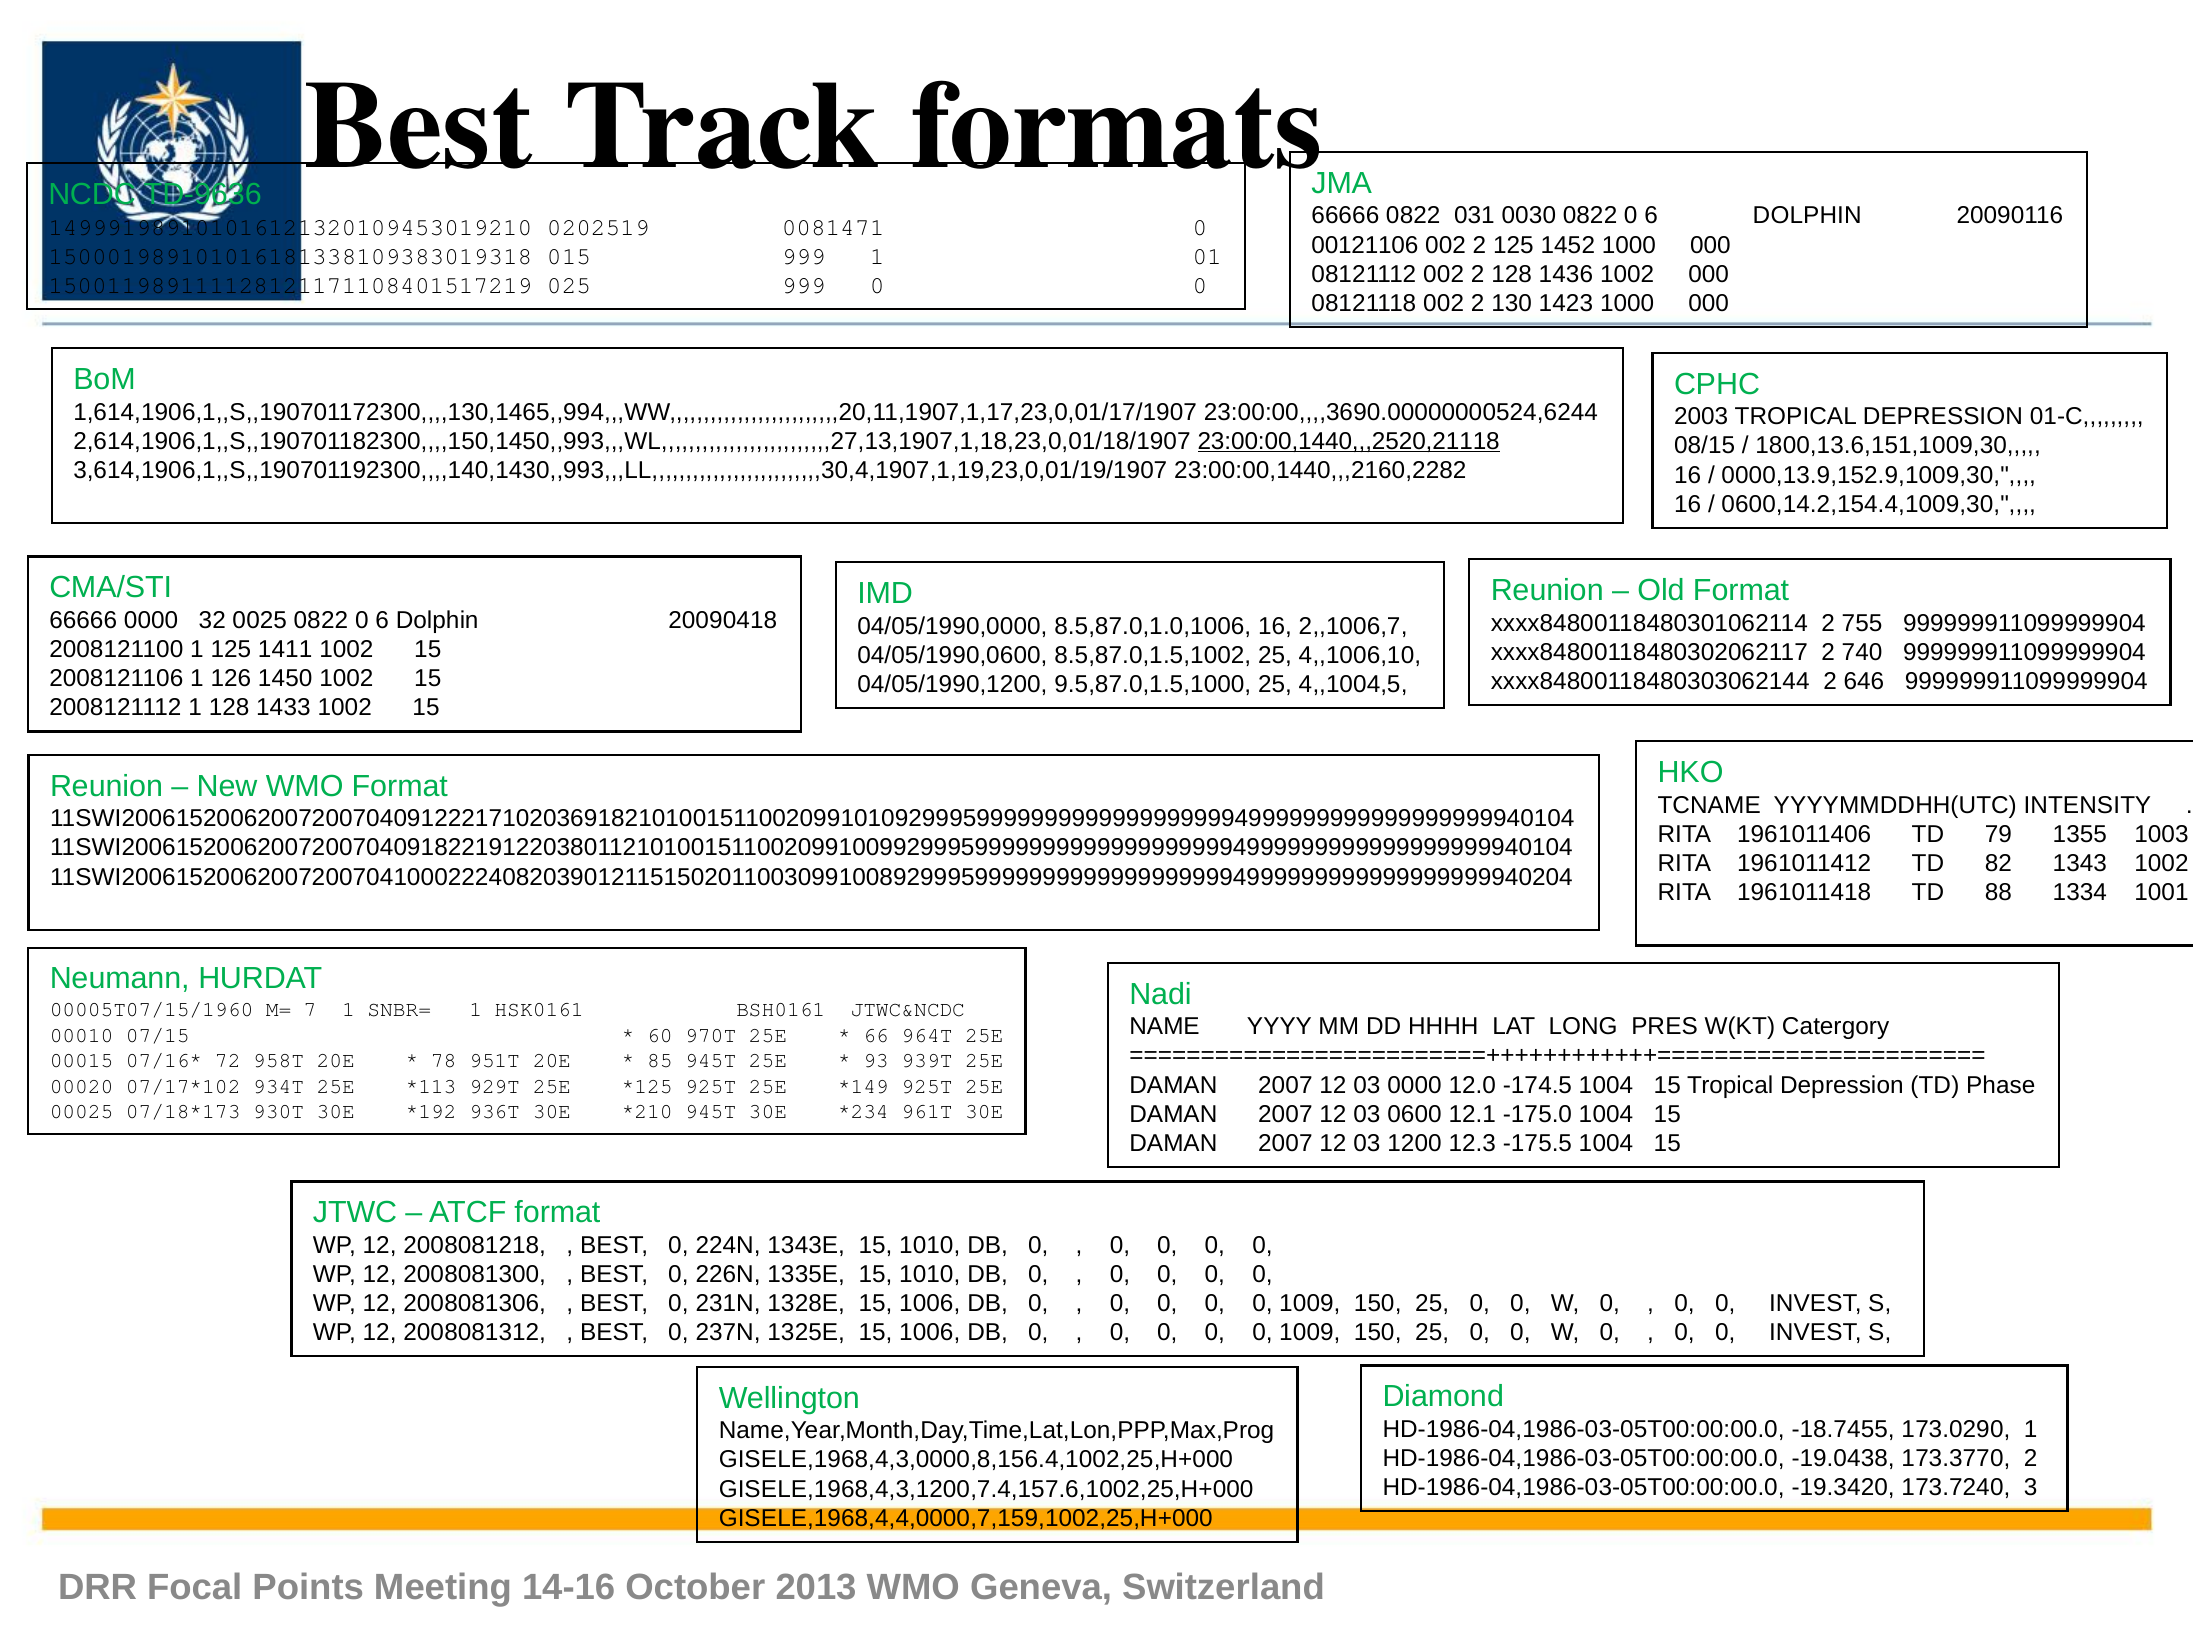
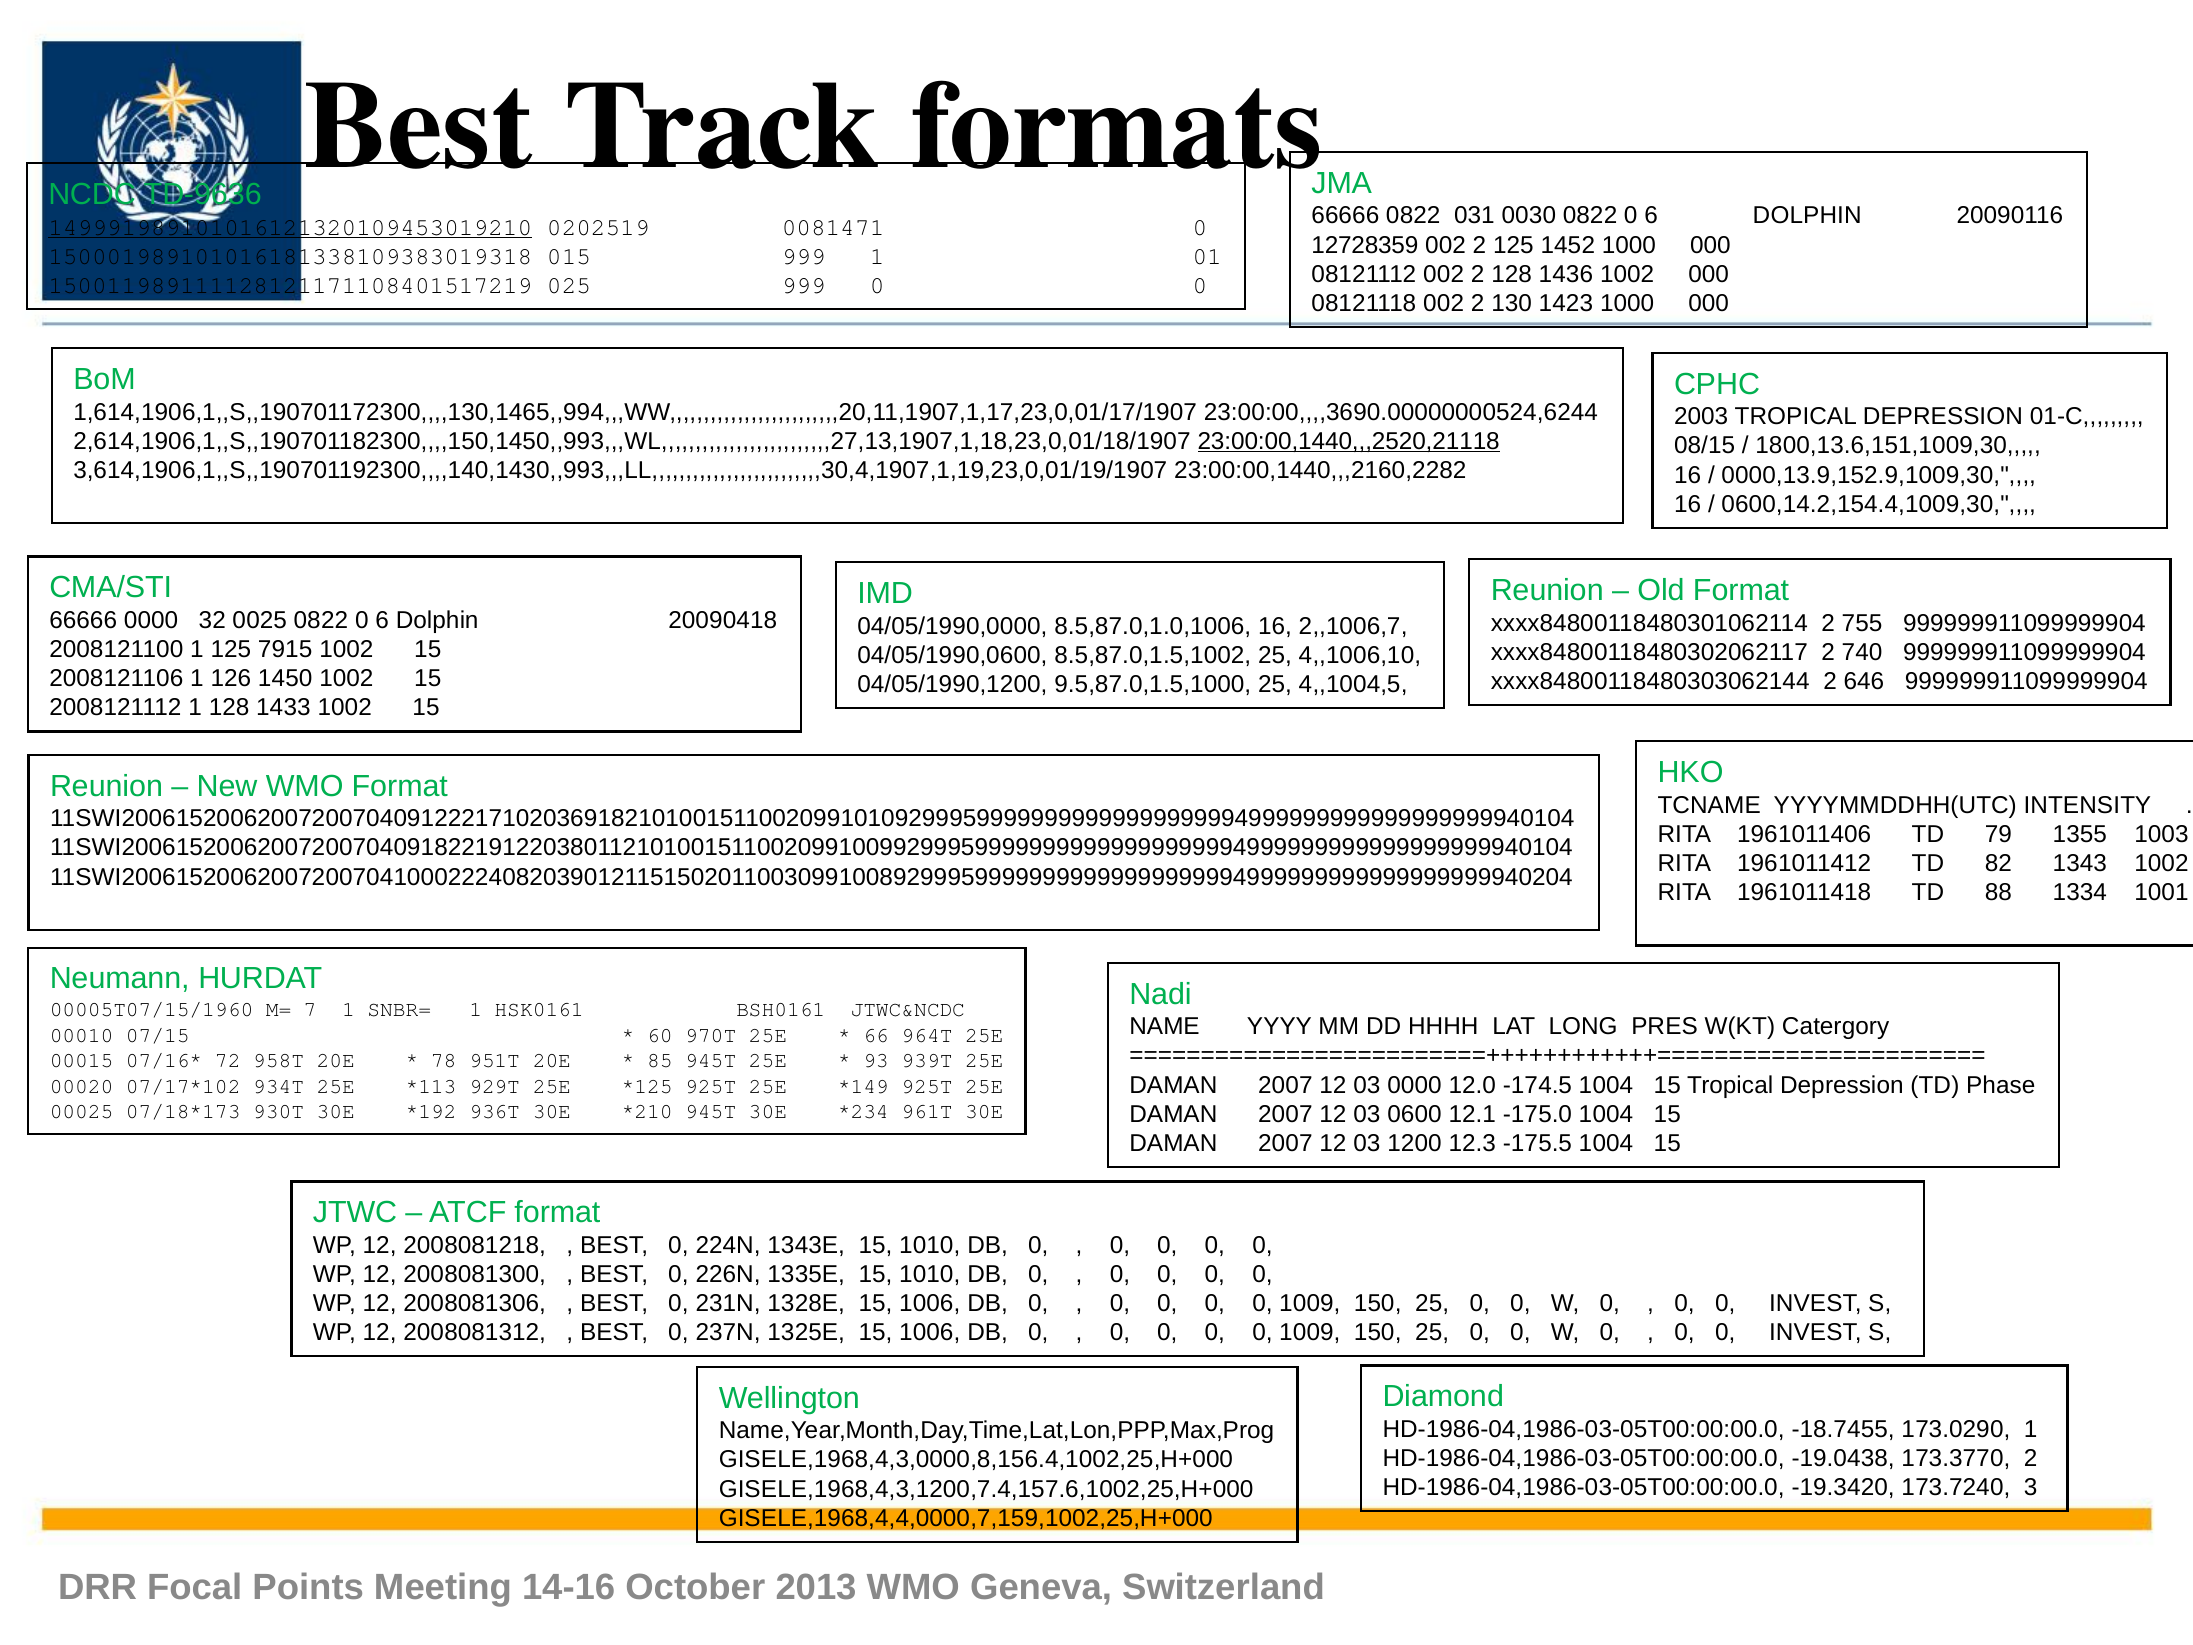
149991989101016121320109453019210 underline: none -> present
00121106: 00121106 -> 12728359
1411: 1411 -> 7915
